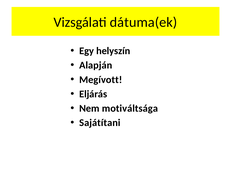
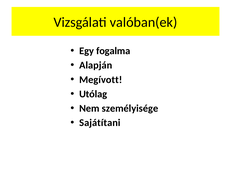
dátuma(ek: dátuma(ek -> valóban(ek
helyszín: helyszín -> fogalma
Eljárás: Eljárás -> Utólag
motiváltsága: motiváltsága -> személyisége
